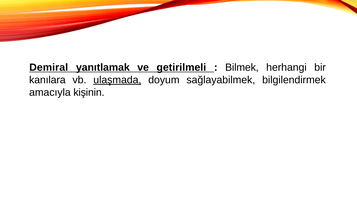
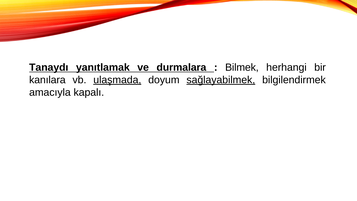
Demiral: Demiral -> Tanaydı
getirilmeli: getirilmeli -> durmalara
sağlayabilmek underline: none -> present
kişinin: kişinin -> kapalı
